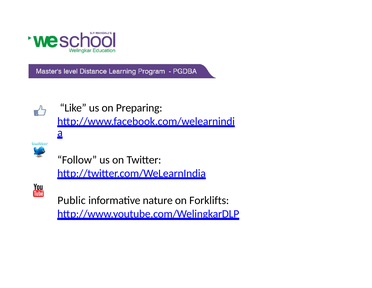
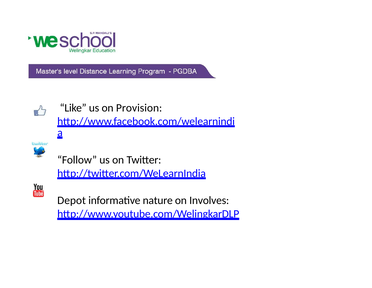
Preparing: Preparing -> Provision
Public: Public -> Depot
Forklifts: Forklifts -> Involves
